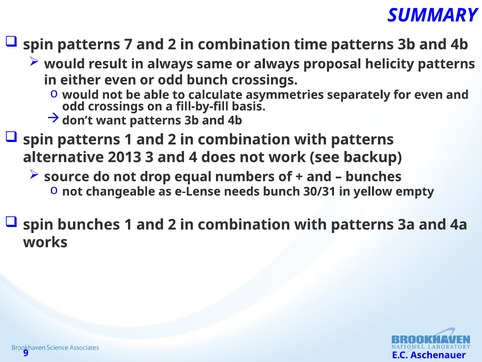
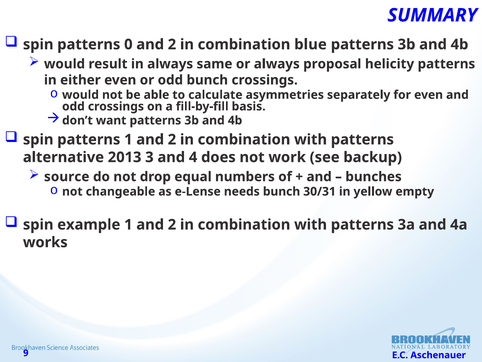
7: 7 -> 0
time: time -> blue
spin bunches: bunches -> example
